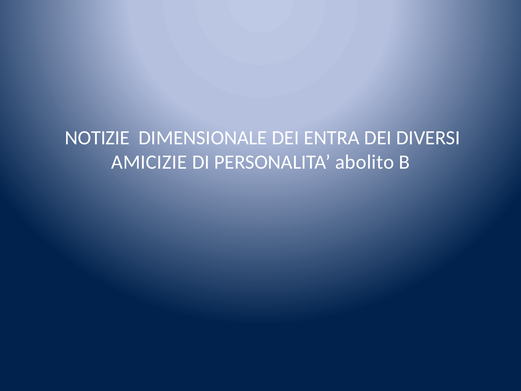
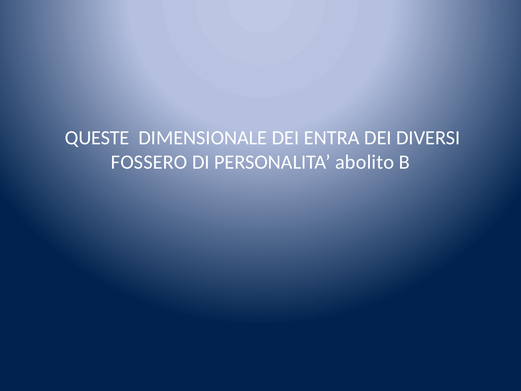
NOTIZIE: NOTIZIE -> QUESTE
AMICIZIE: AMICIZIE -> FOSSERO
